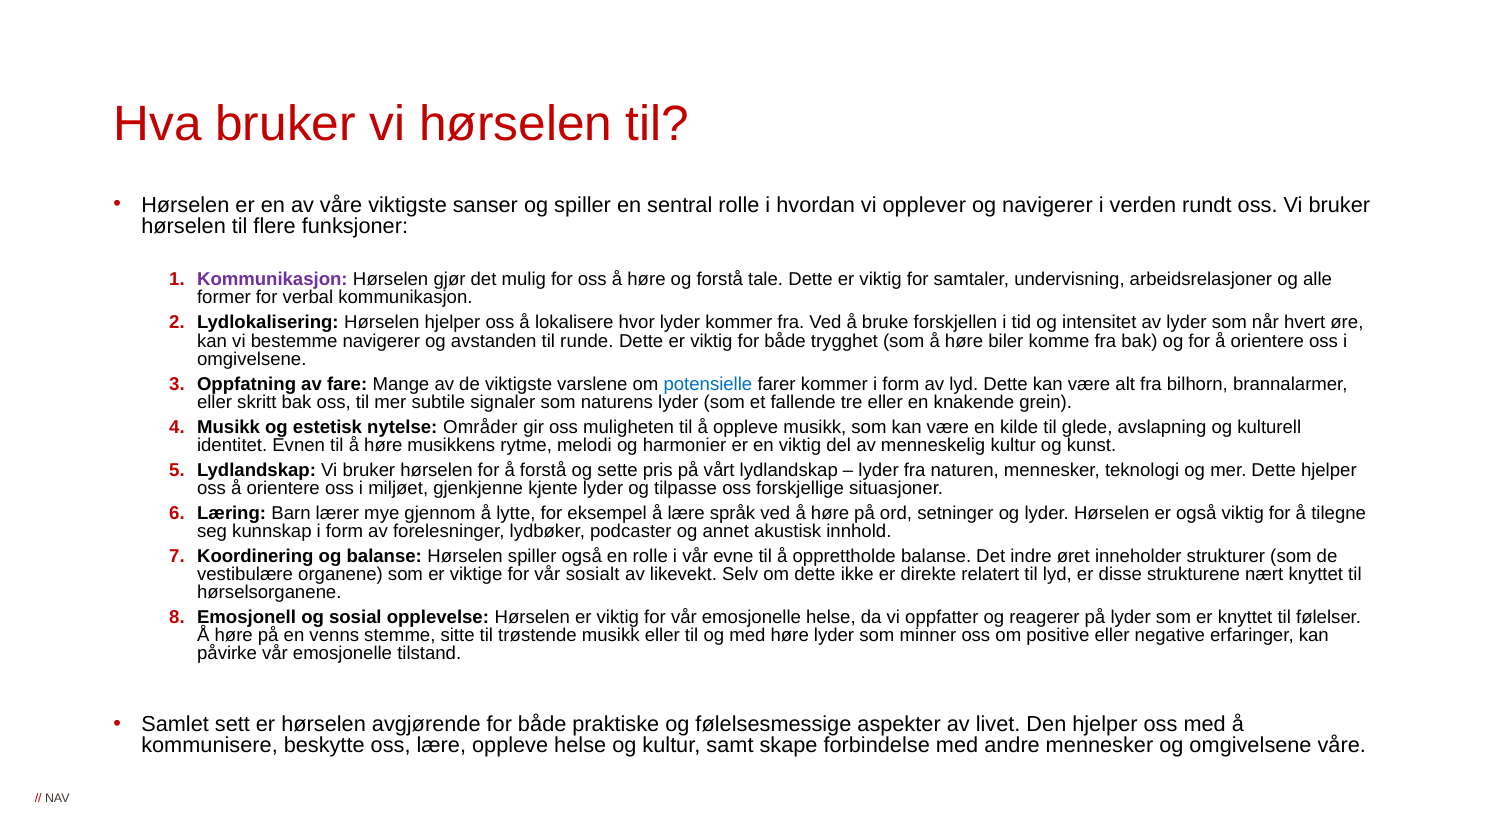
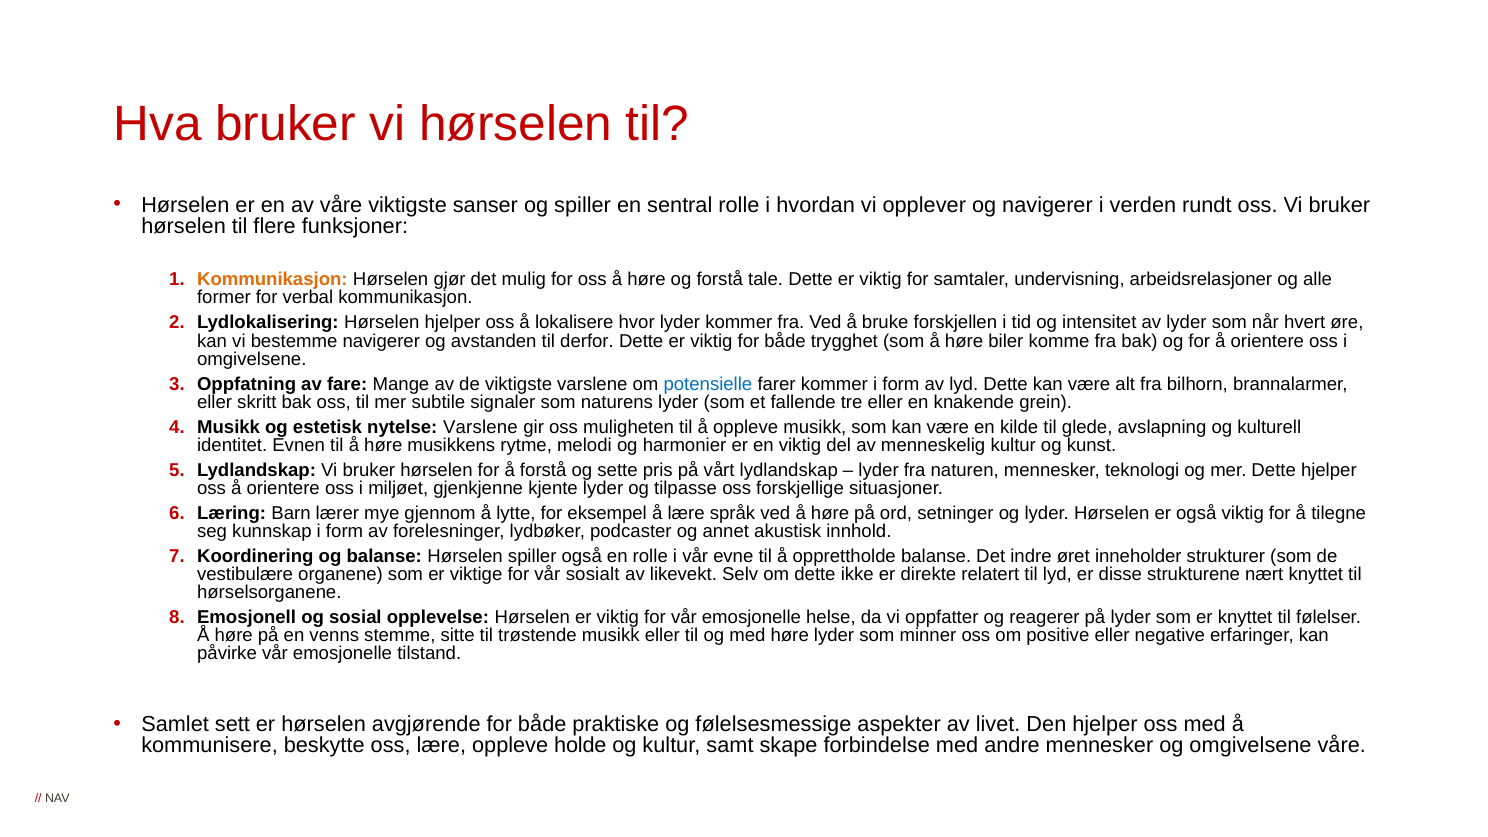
Kommunikasjon at (272, 280) colour: purple -> orange
runde: runde -> derfor
nytelse Områder: Områder -> Varslene
oppleve helse: helse -> holde
